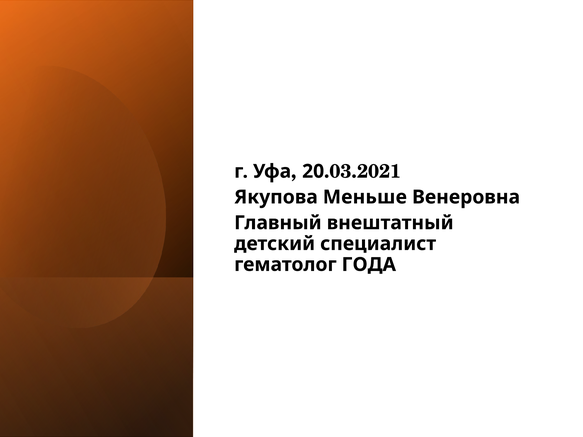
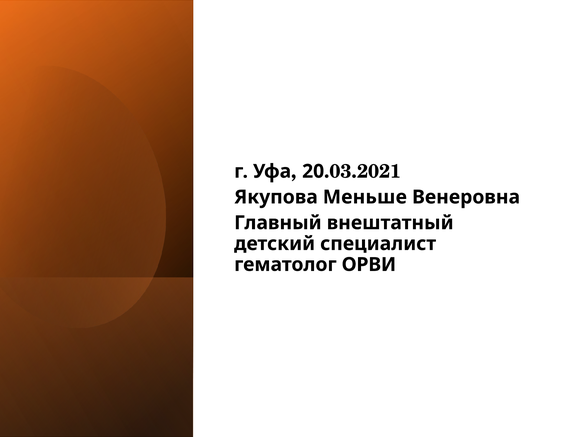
ГОДА: ГОДА -> ОРВИ
